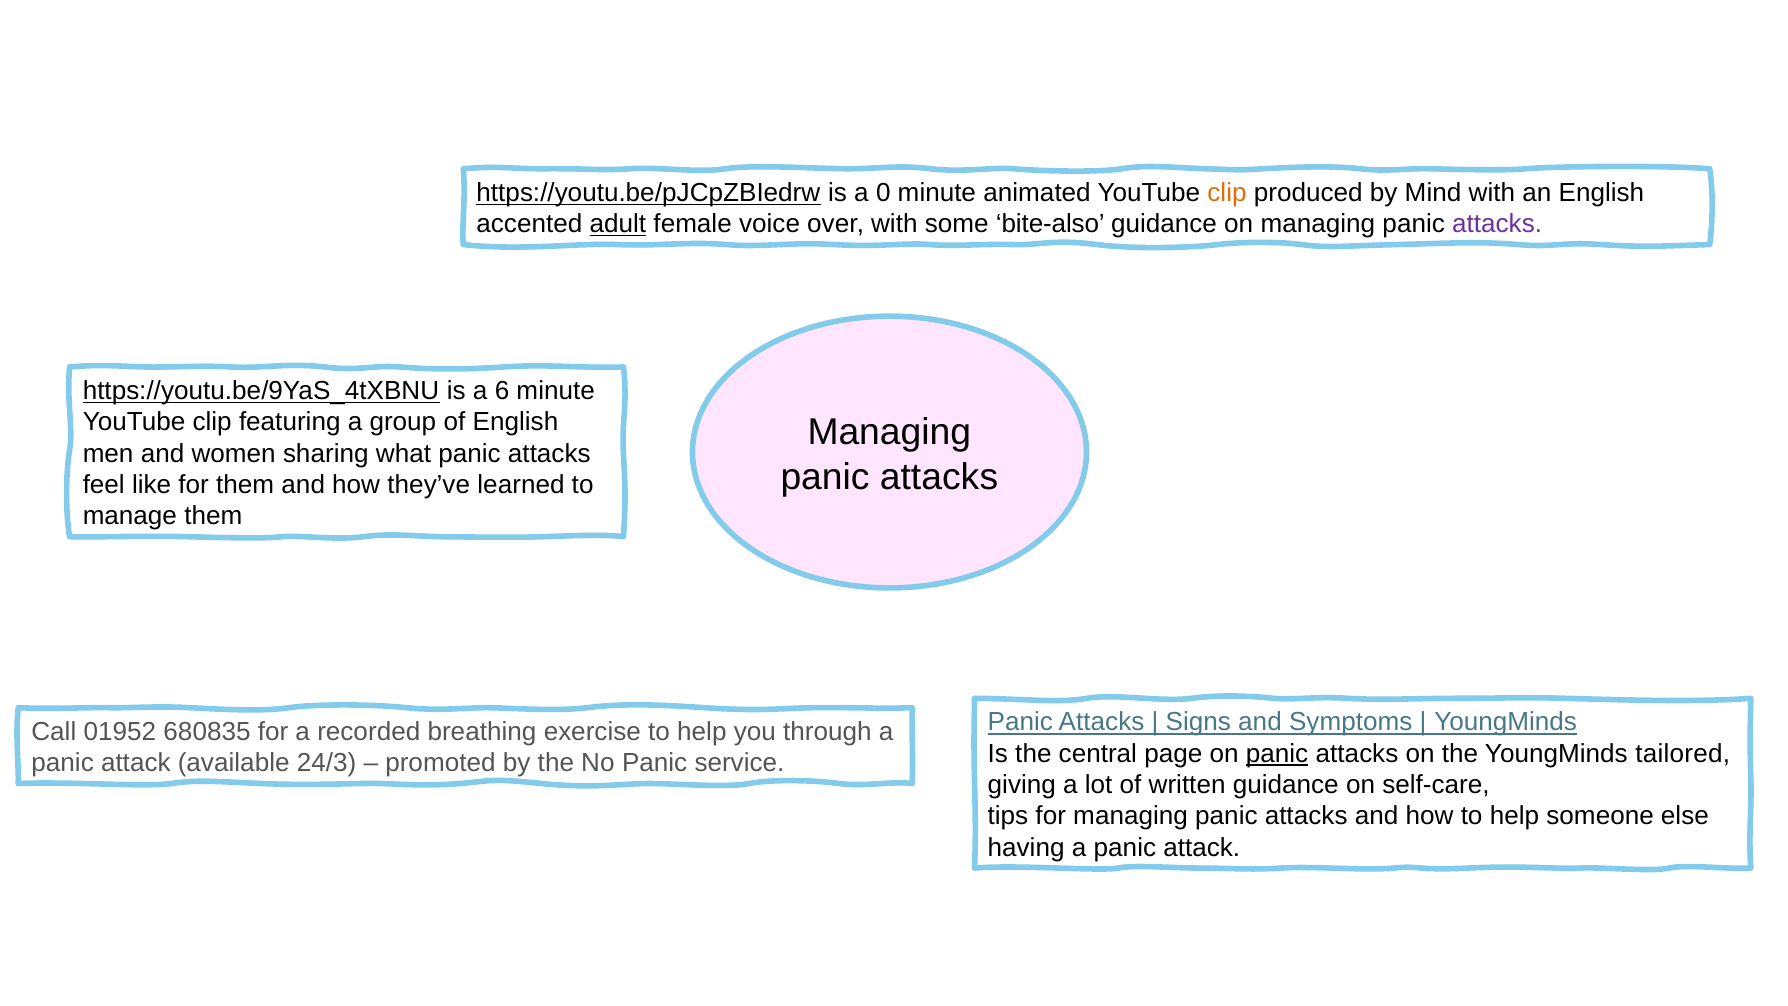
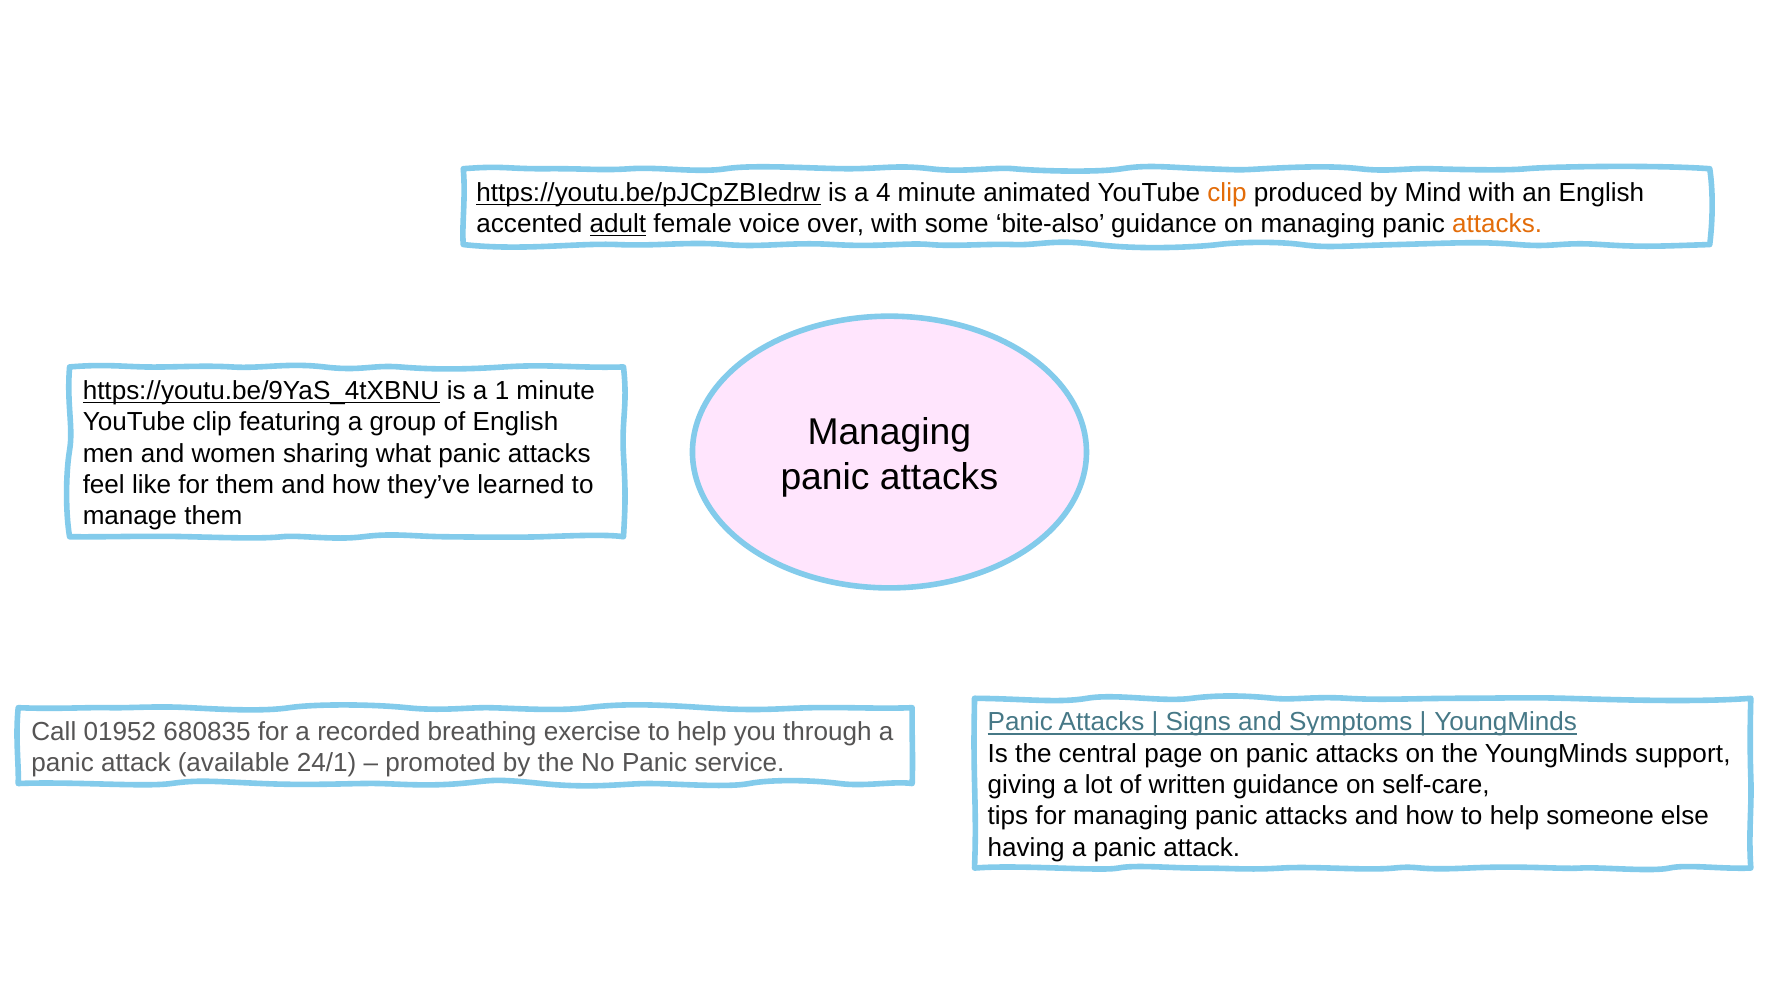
0: 0 -> 4
attacks at (1497, 224) colour: purple -> orange
6: 6 -> 1
panic at (1277, 753) underline: present -> none
tailored: tailored -> support
24/3: 24/3 -> 24/1
